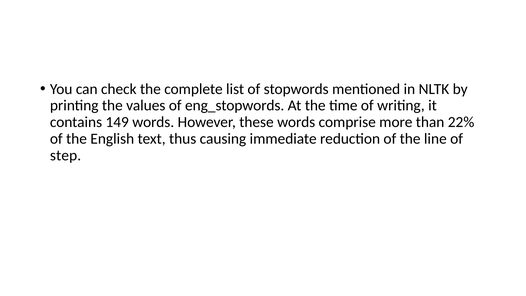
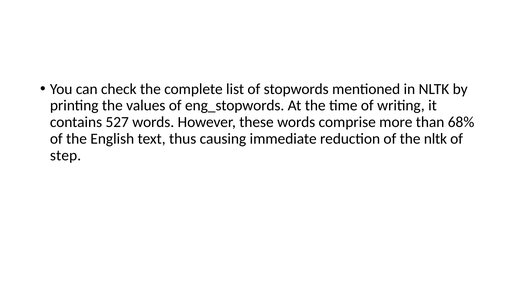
149: 149 -> 527
22%: 22% -> 68%
the line: line -> nltk
